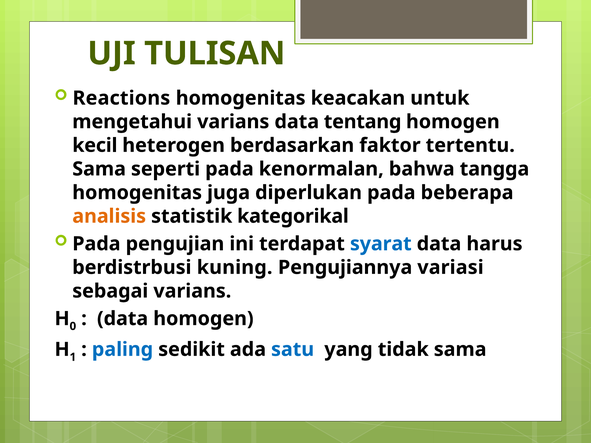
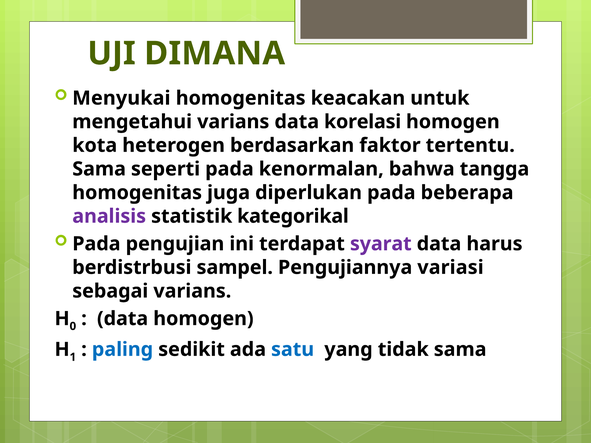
TULISAN: TULISAN -> DIMANA
Reactions: Reactions -> Menyukai
tentang: tentang -> korelasi
kecil: kecil -> kota
analisis colour: orange -> purple
syarat colour: blue -> purple
kuning: kuning -> sampel
